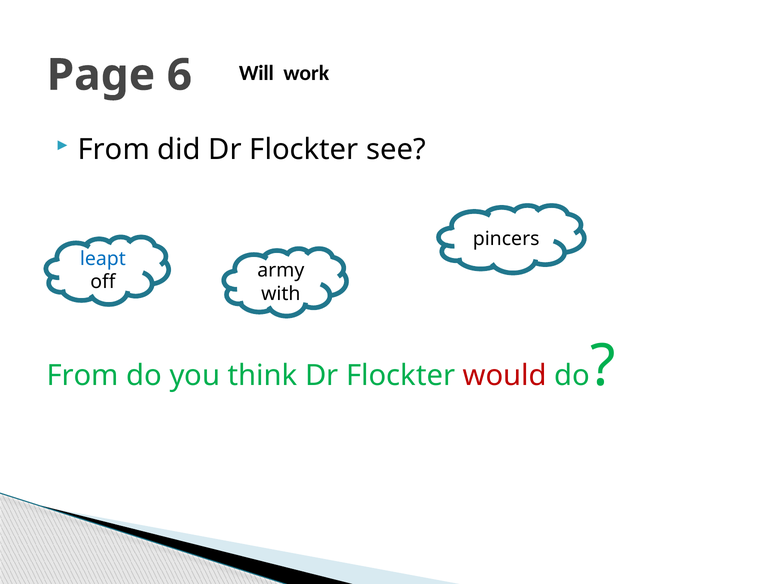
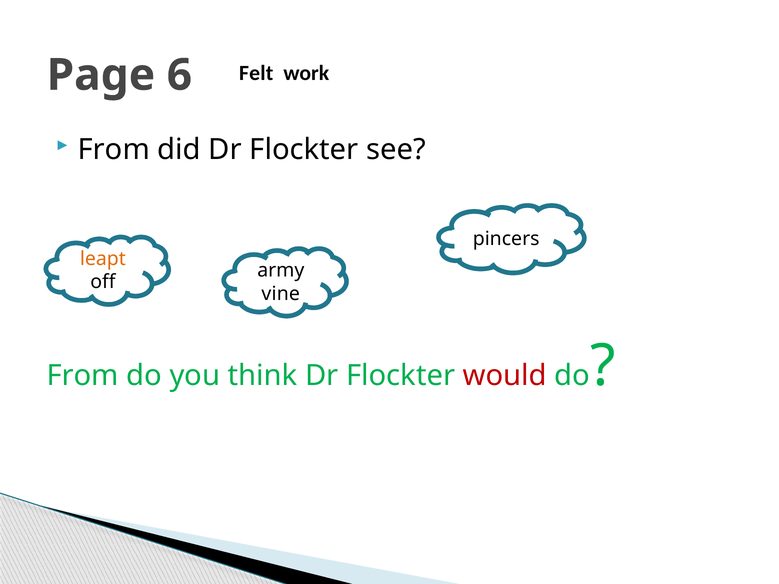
Will: Will -> Felt
leapt colour: blue -> orange
with: with -> vine
